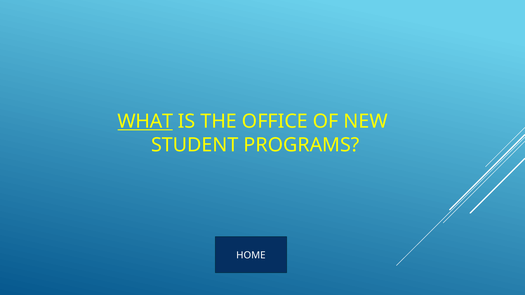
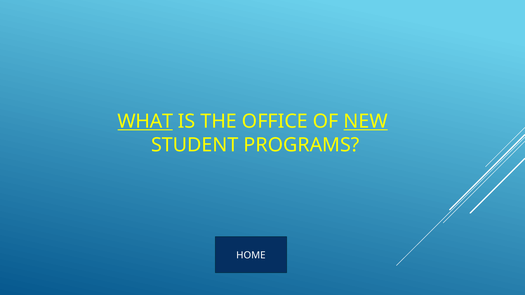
NEW underline: none -> present
